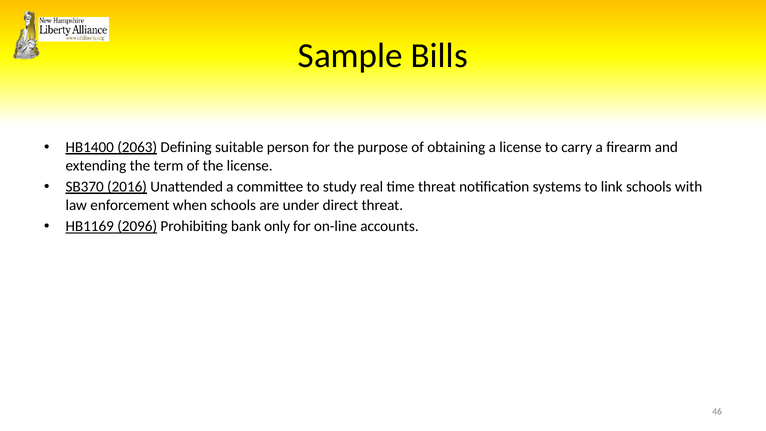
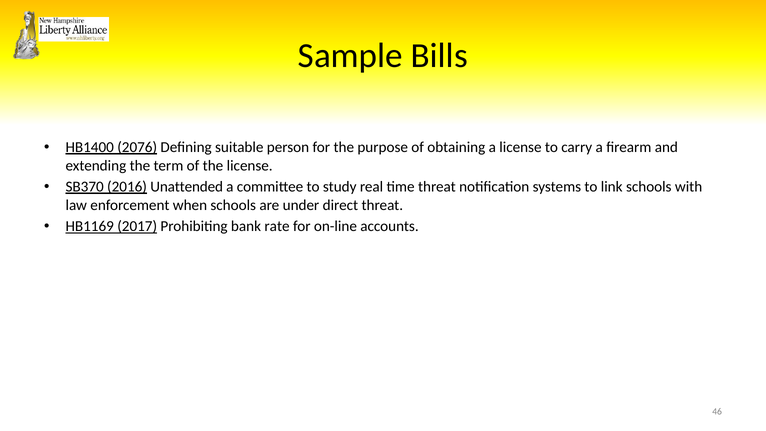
2063: 2063 -> 2076
2096: 2096 -> 2017
only: only -> rate
